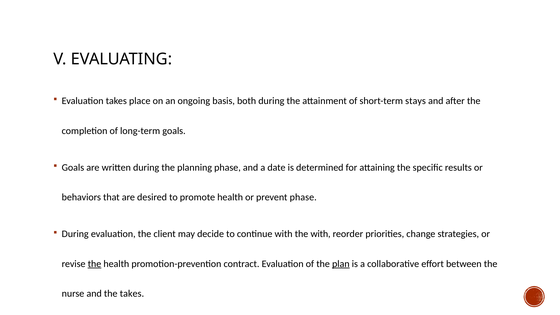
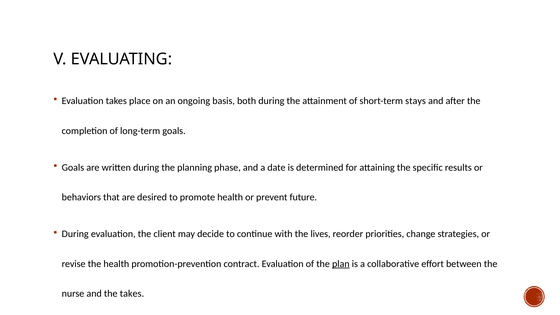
prevent phase: phase -> future
the with: with -> lives
the at (94, 264) underline: present -> none
